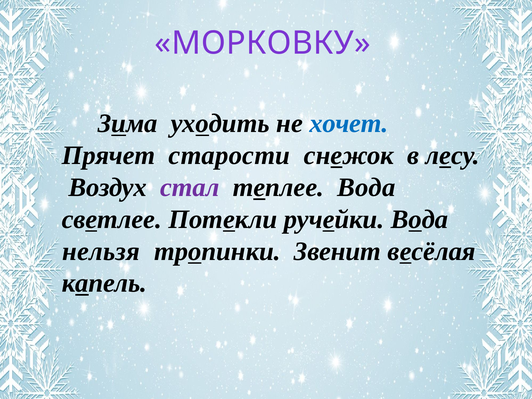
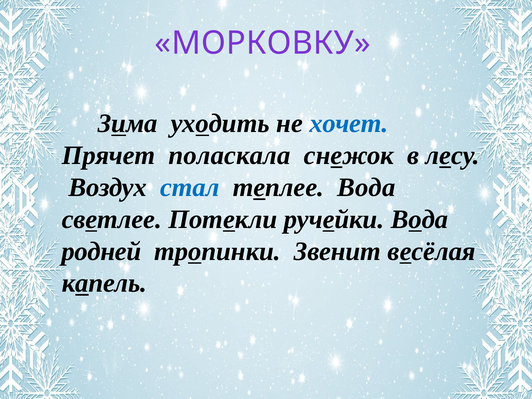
старости: старости -> поласкала
стал colour: purple -> blue
нельзя: нельзя -> родней
